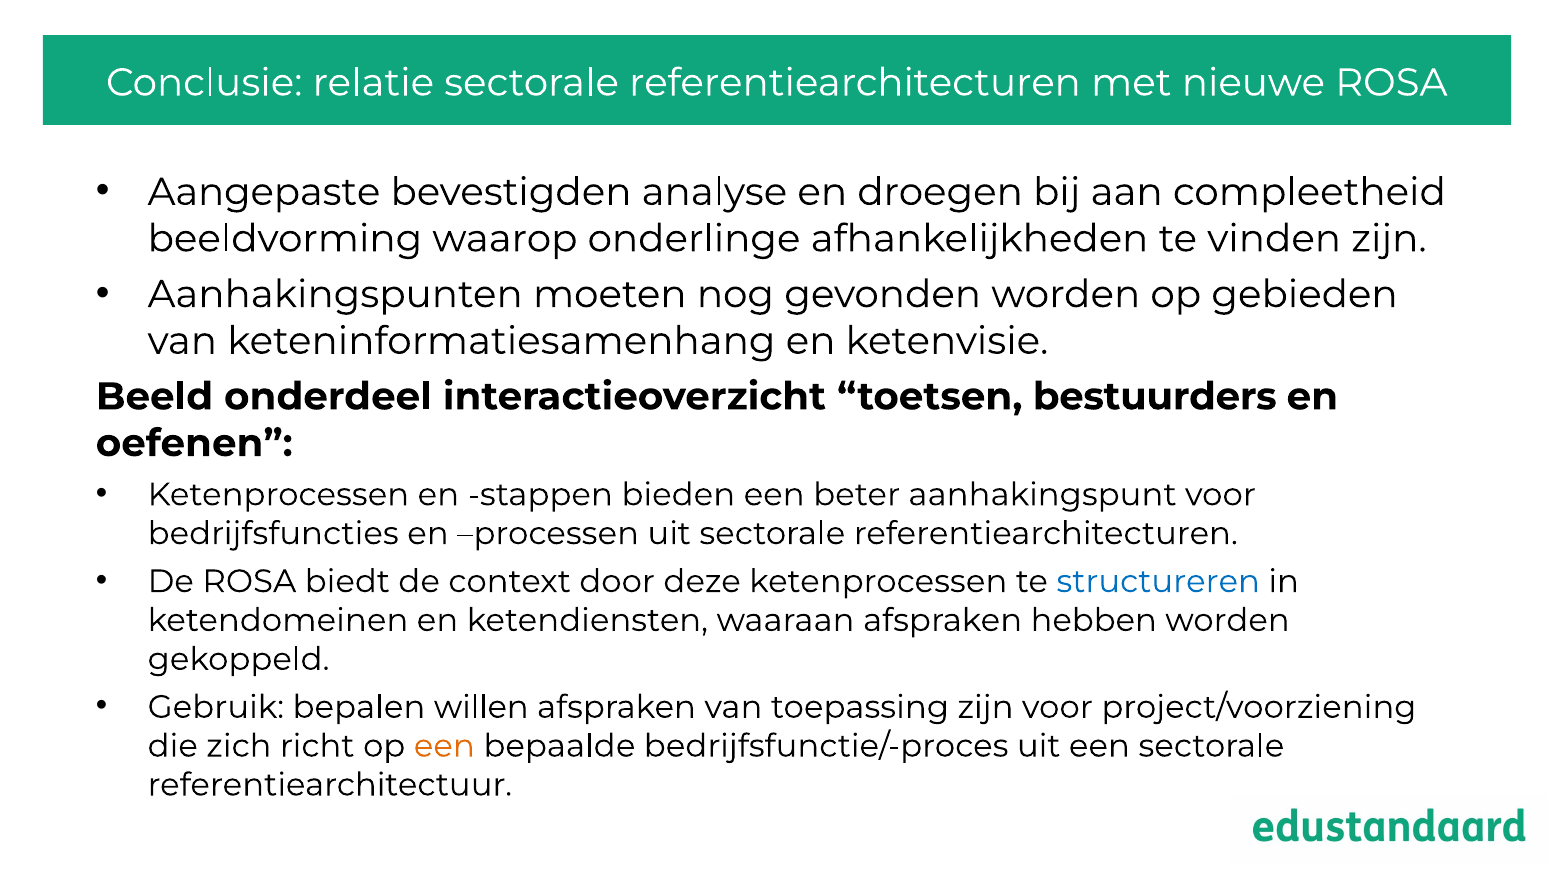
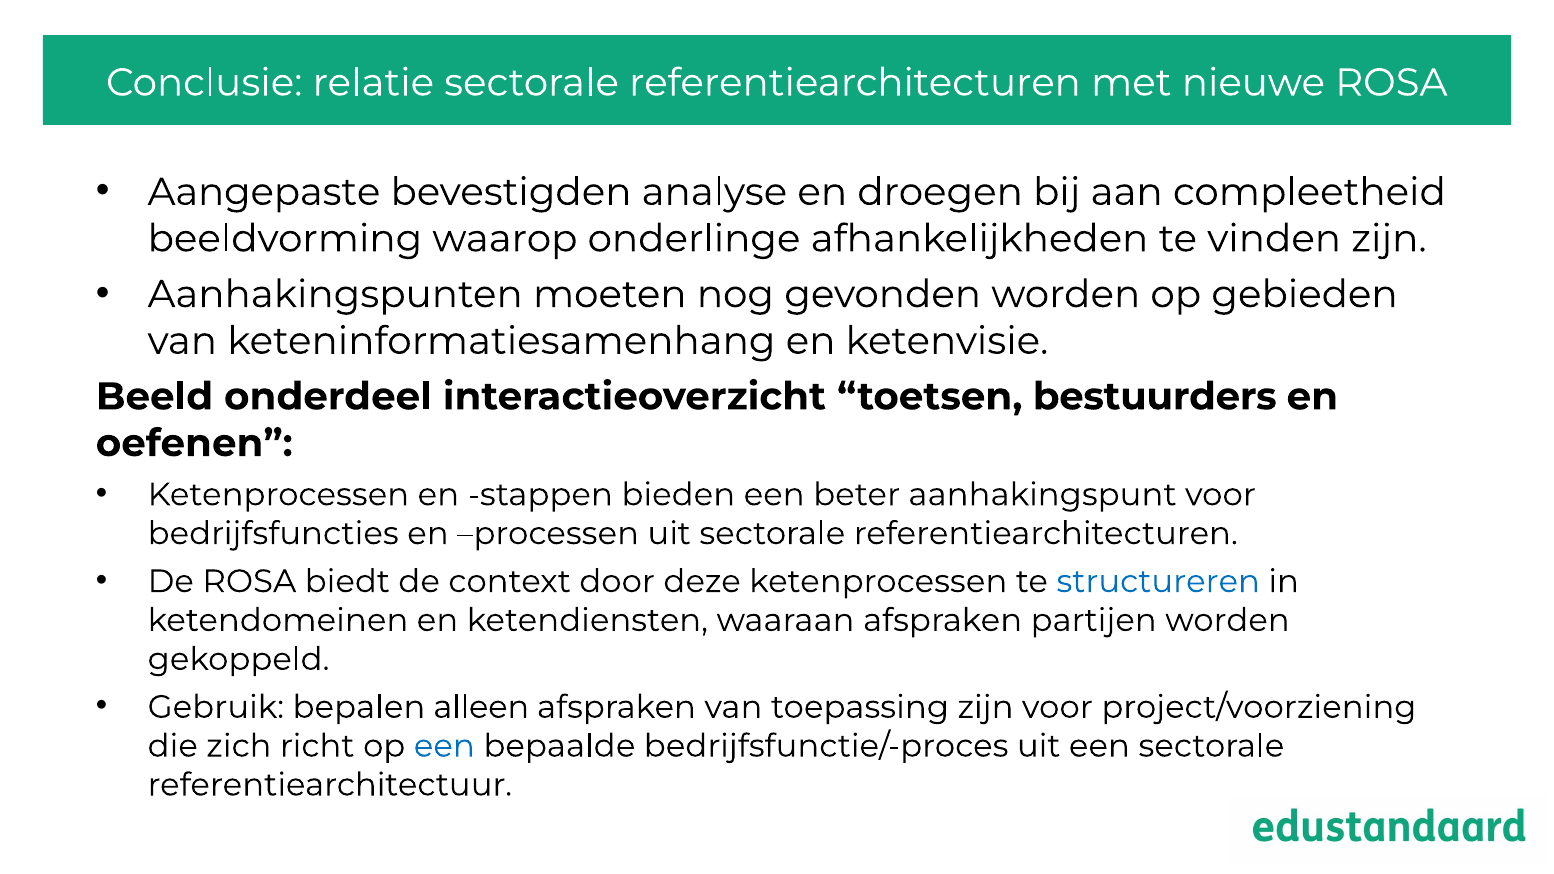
hebben: hebben -> partijen
willen: willen -> alleen
een at (444, 746) colour: orange -> blue
